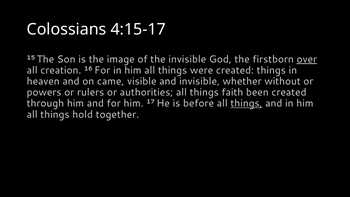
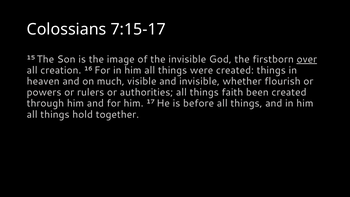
4:15-17: 4:15-17 -> 7:15-17
came: came -> much
without: without -> flourish
things at (246, 103) underline: present -> none
